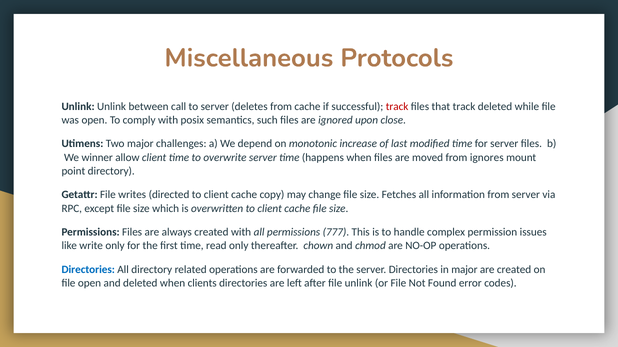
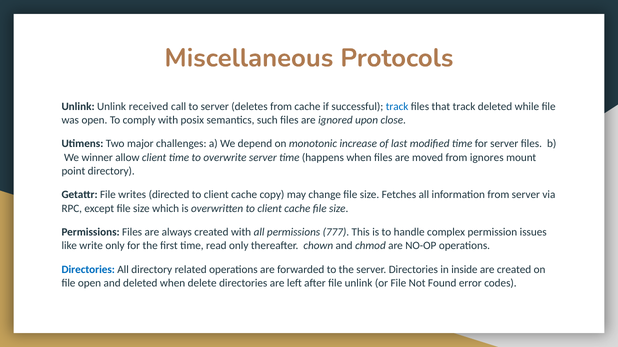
between: between -> received
track at (397, 107) colour: red -> blue
in major: major -> inside
clients: clients -> delete
